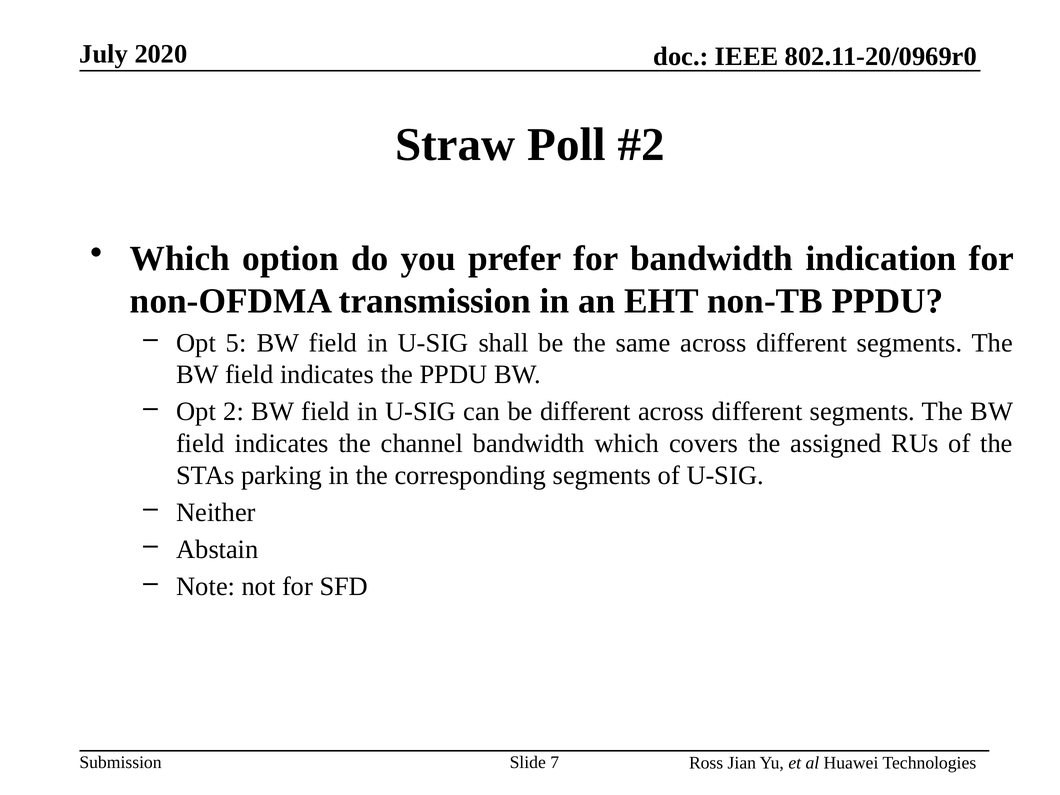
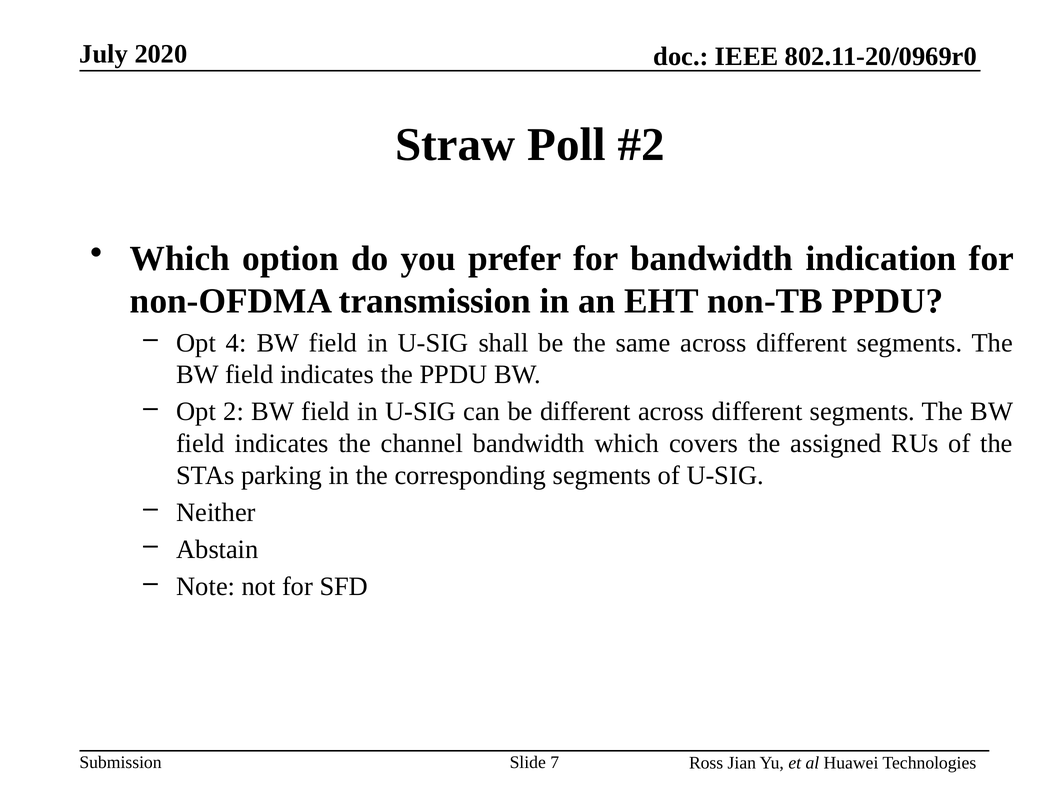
5: 5 -> 4
